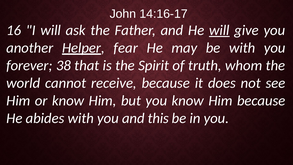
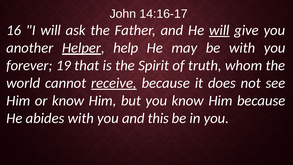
fear: fear -> help
38: 38 -> 19
receive underline: none -> present
